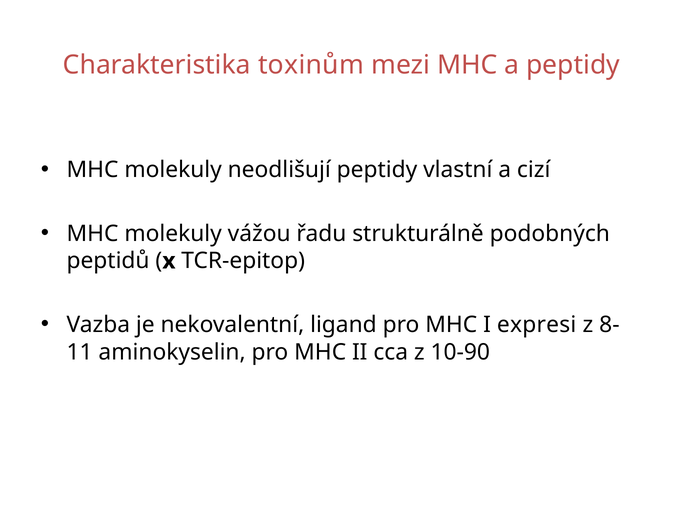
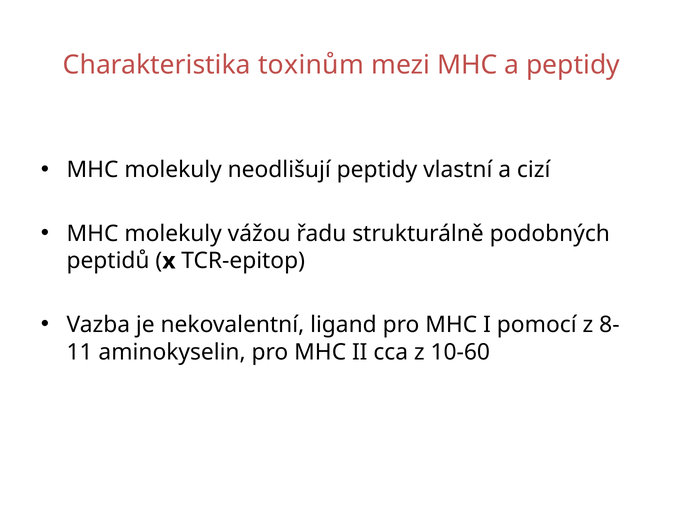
expresi: expresi -> pomocí
10-90: 10-90 -> 10-60
